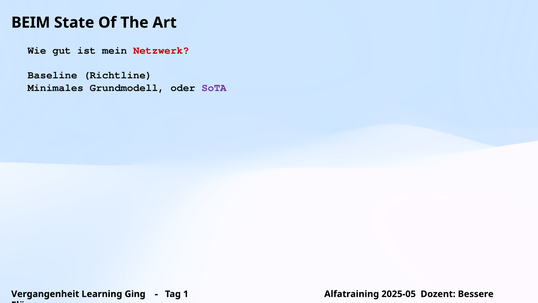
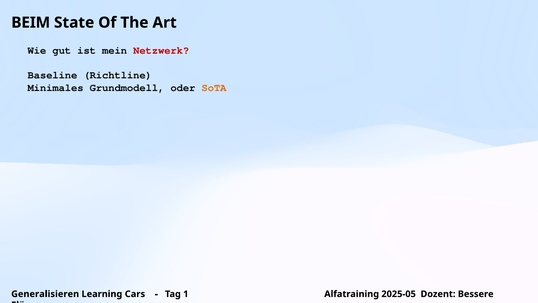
SoTA colour: purple -> orange
Vergangenheit: Vergangenheit -> Generalisieren
Ging: Ging -> Cars
